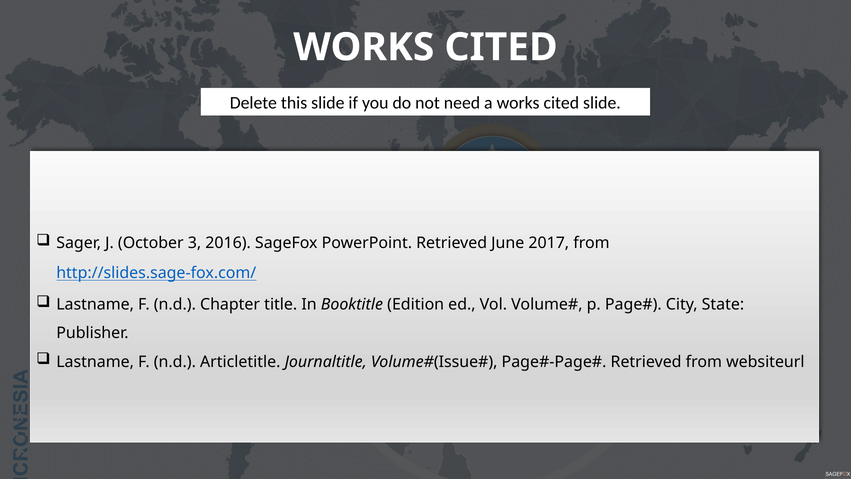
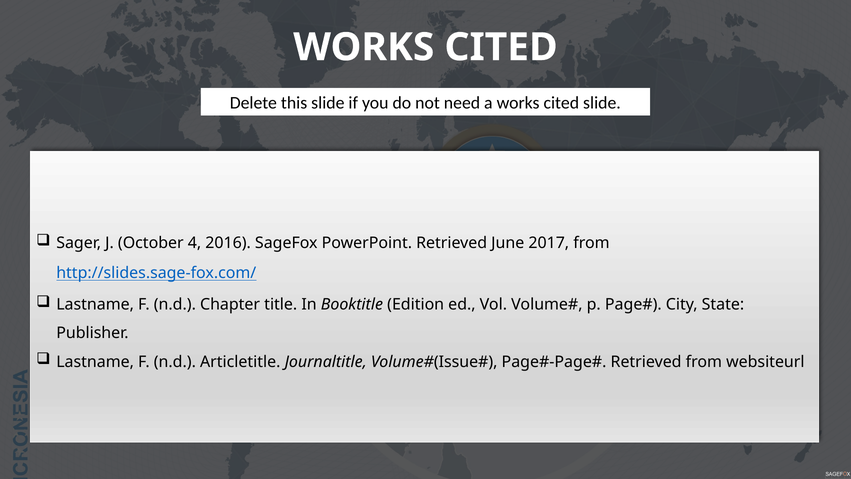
3: 3 -> 4
